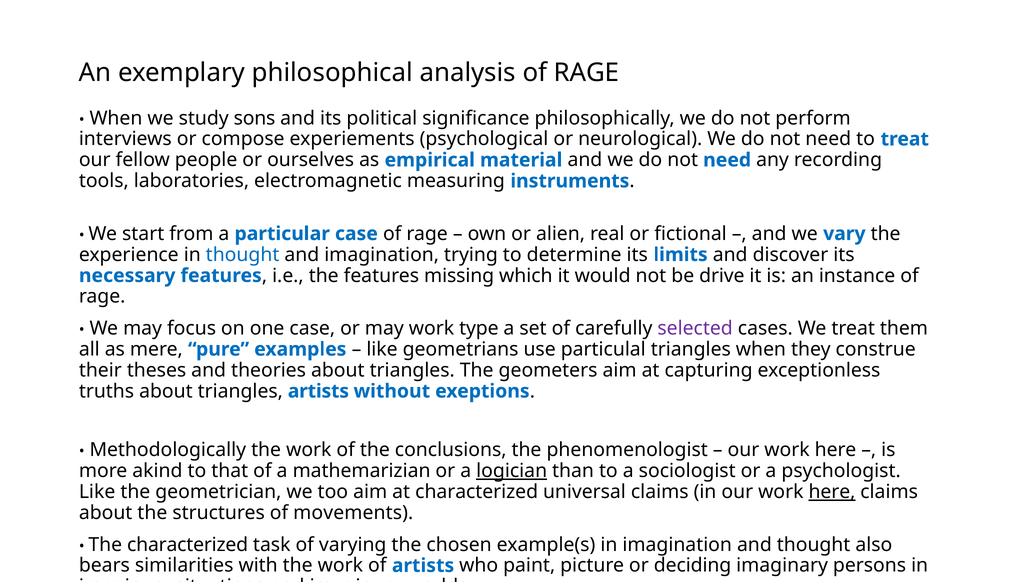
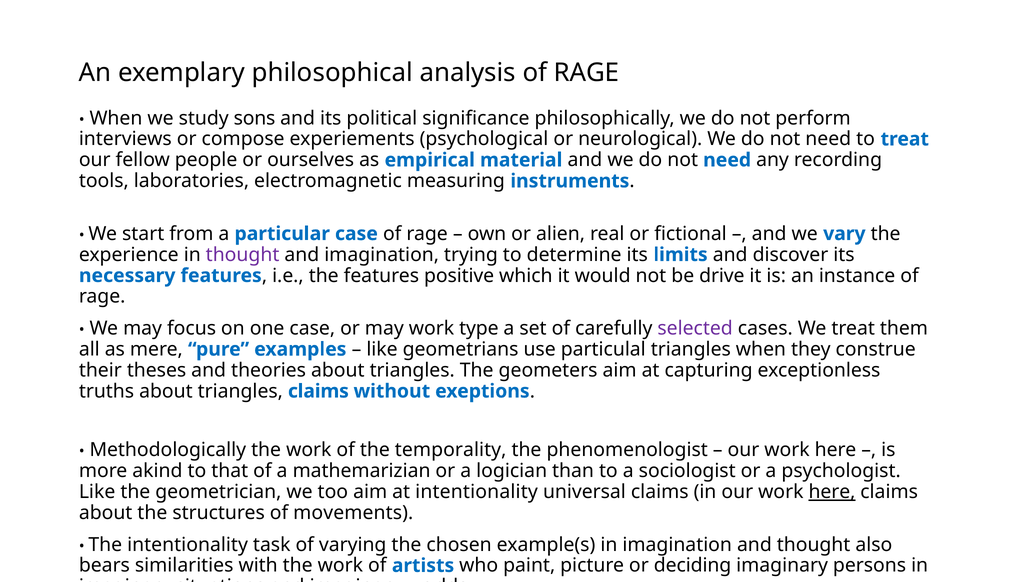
thought at (243, 255) colour: blue -> purple
missing: missing -> positive
triangles artists: artists -> claims
conclusions: conclusions -> temporality
logician underline: present -> none
at characterized: characterized -> intentionality
The characterized: characterized -> intentionality
